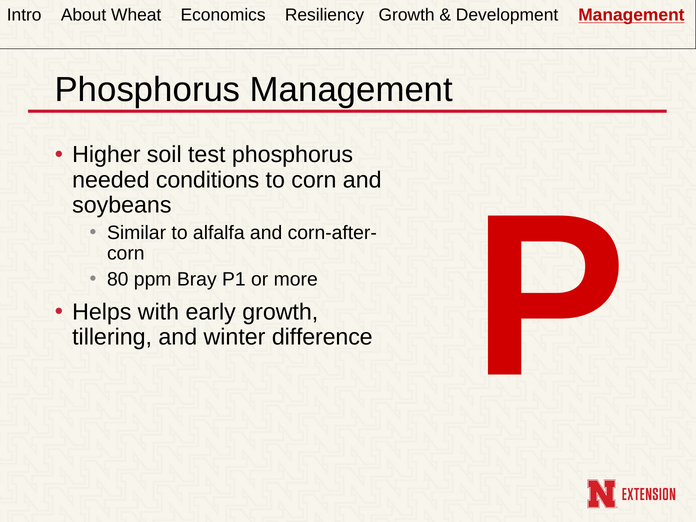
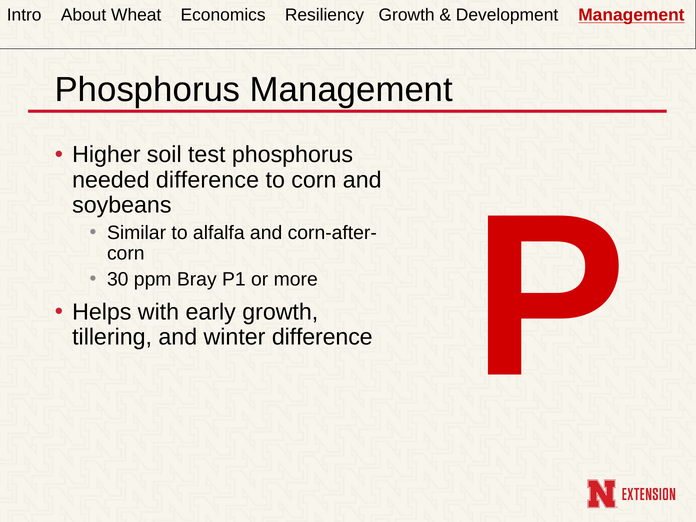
needed conditions: conditions -> difference
80: 80 -> 30
